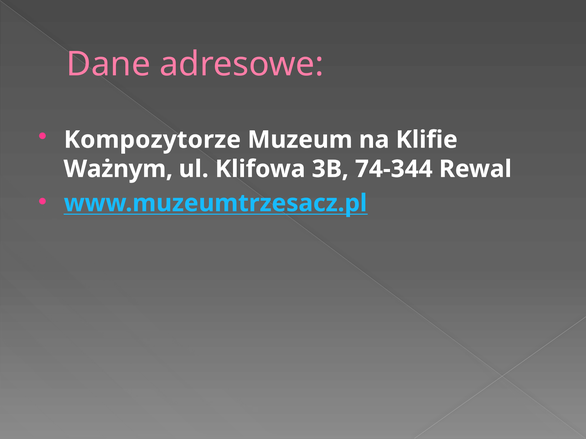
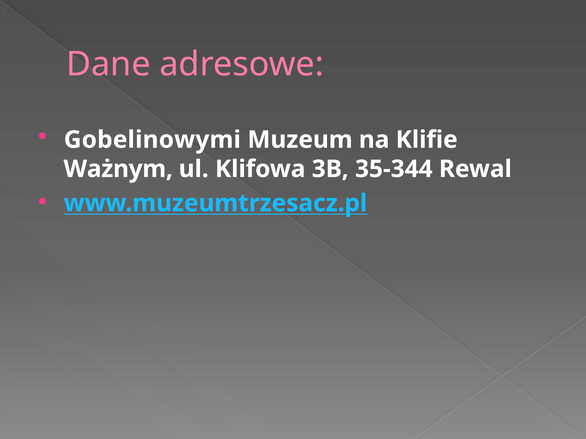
Kompozytorze: Kompozytorze -> Gobelinowymi
74-344: 74-344 -> 35-344
